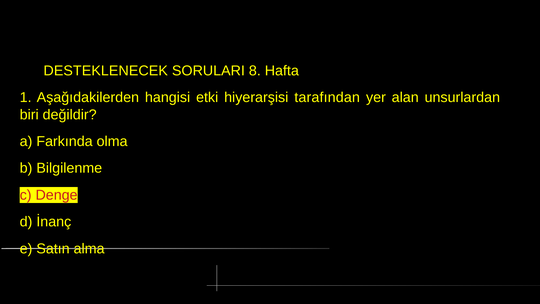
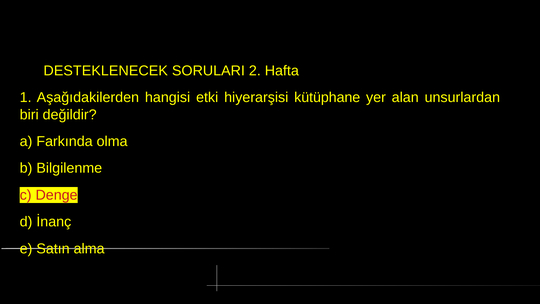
8: 8 -> 2
tarafından: tarafından -> kütüphane
